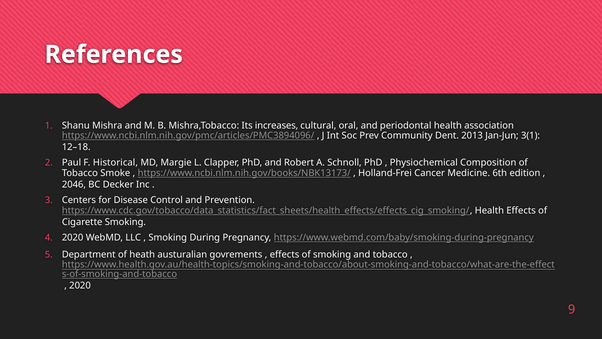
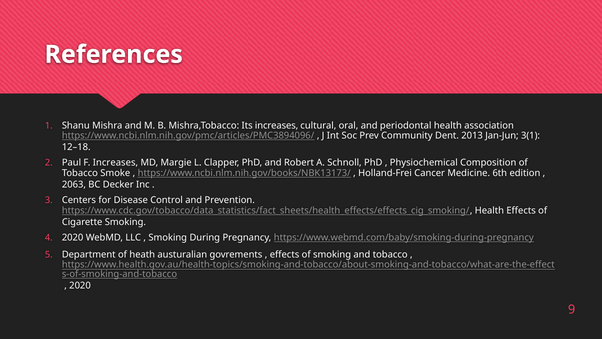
F Historical: Historical -> Increases
2046: 2046 -> 2063
